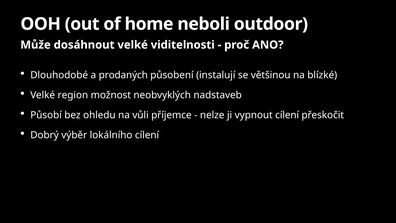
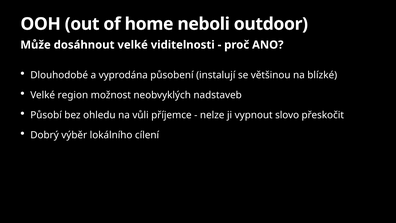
prodaných: prodaných -> vyprodána
vypnout cílení: cílení -> slovo
